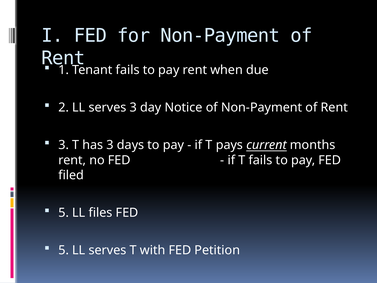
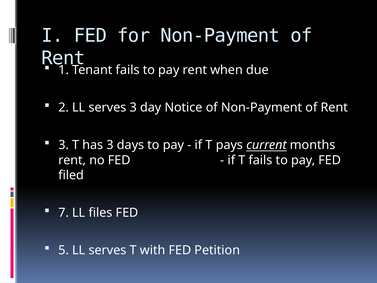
5 at (64, 213): 5 -> 7
